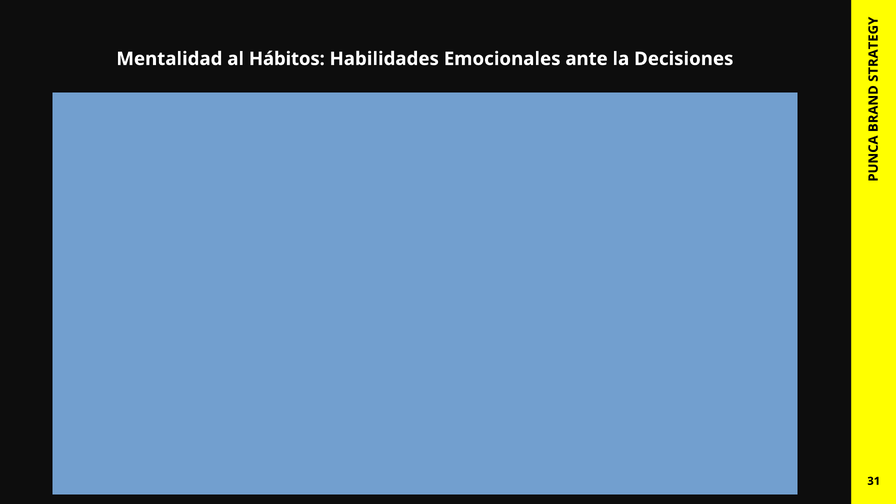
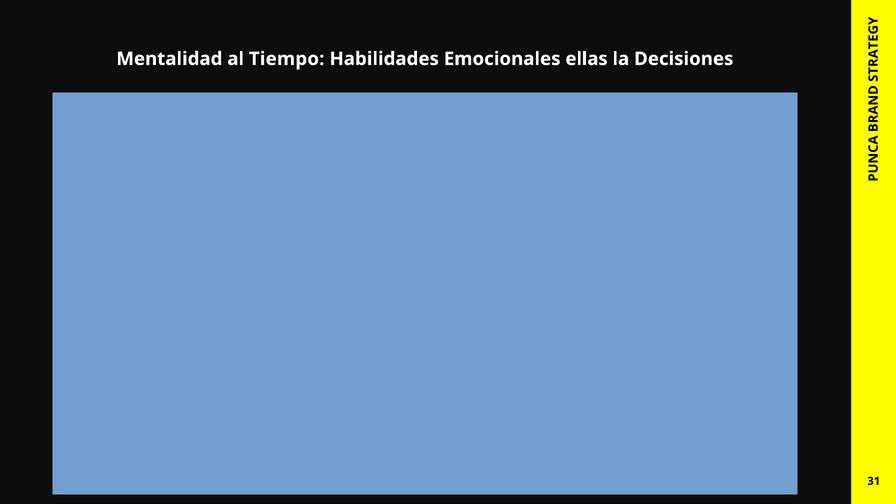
Hábitos: Hábitos -> Tiempo
ante: ante -> ellas
